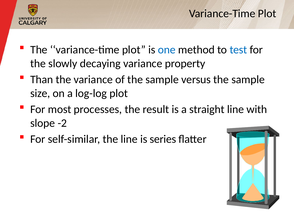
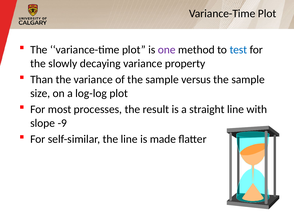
one colour: blue -> purple
-2: -2 -> -9
series: series -> made
